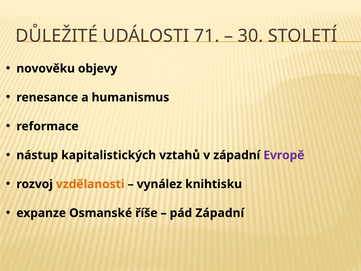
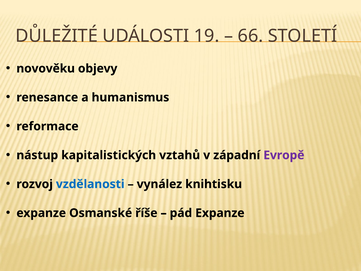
71: 71 -> 19
30: 30 -> 66
vzdělanosti colour: orange -> blue
pád Západní: Západní -> Expanze
